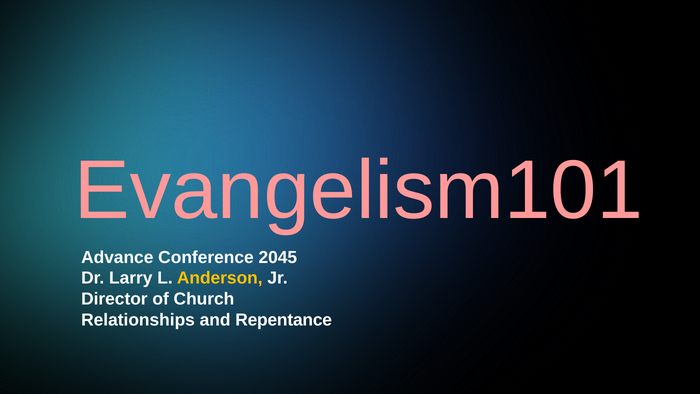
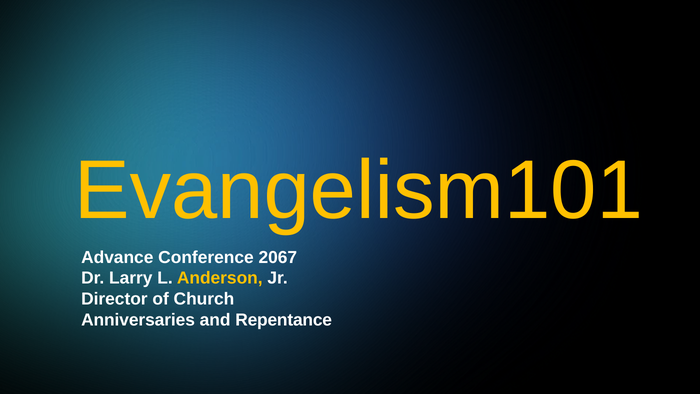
Evangelism101 colour: pink -> yellow
2045: 2045 -> 2067
Relationships: Relationships -> Anniversaries
